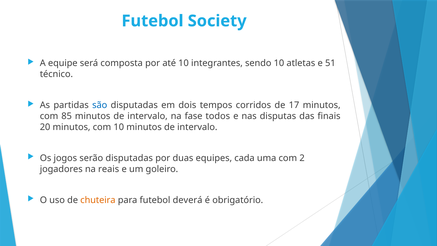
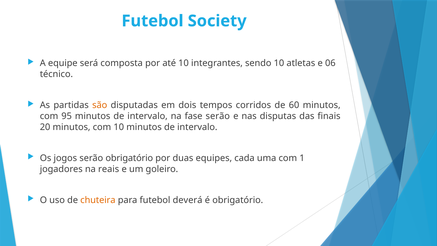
51: 51 -> 06
são colour: blue -> orange
17: 17 -> 60
85: 85 -> 95
fase todos: todos -> serão
serão disputadas: disputadas -> obrigatório
2: 2 -> 1
